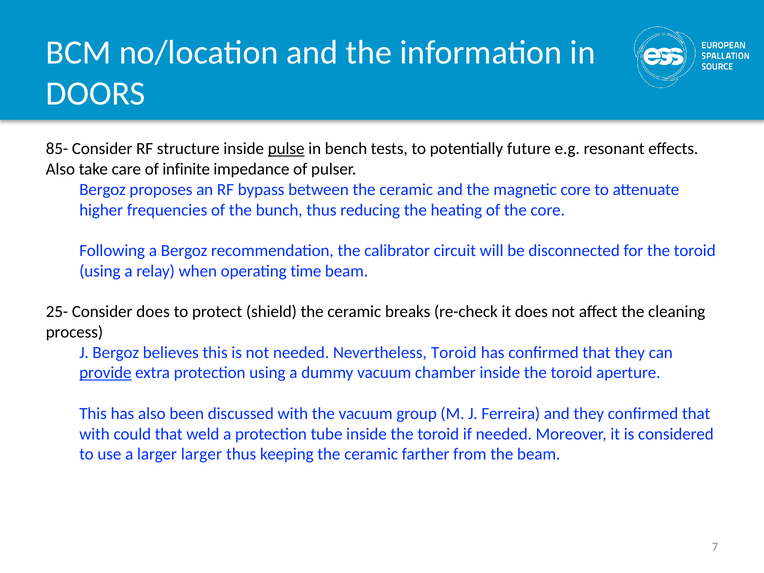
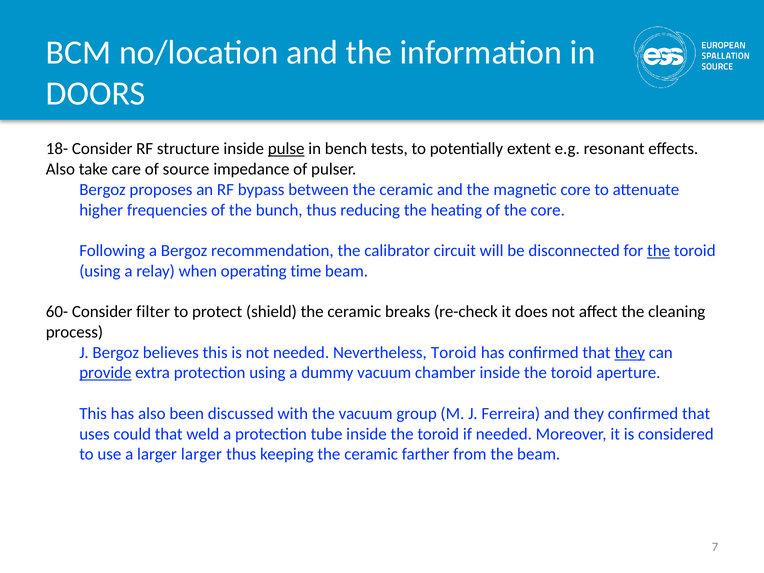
85-: 85- -> 18-
future: future -> extent
infinite: infinite -> source
the at (659, 251) underline: none -> present
25-: 25- -> 60-
Consider does: does -> filter
they at (630, 353) underline: none -> present
with at (94, 434): with -> uses
